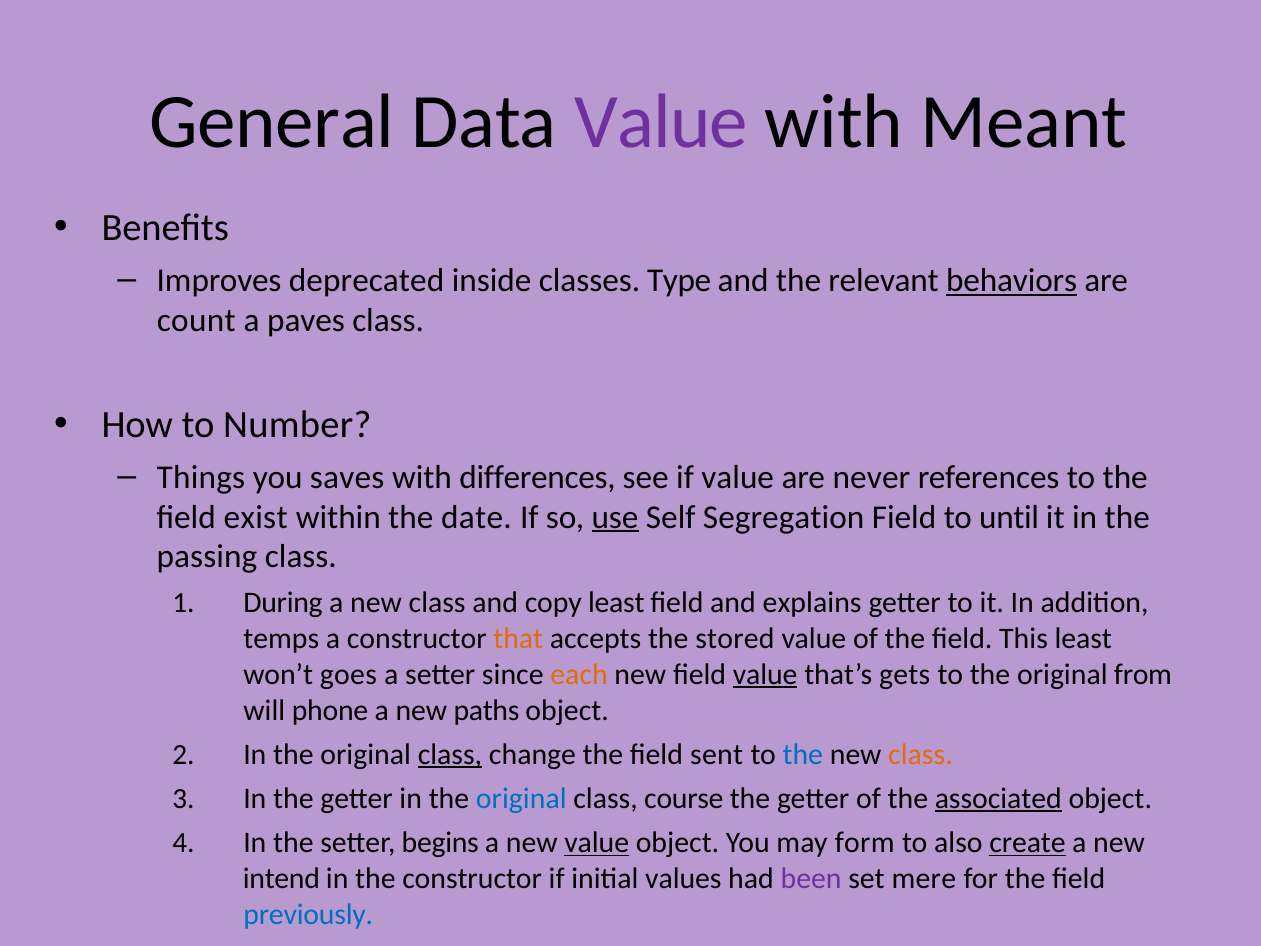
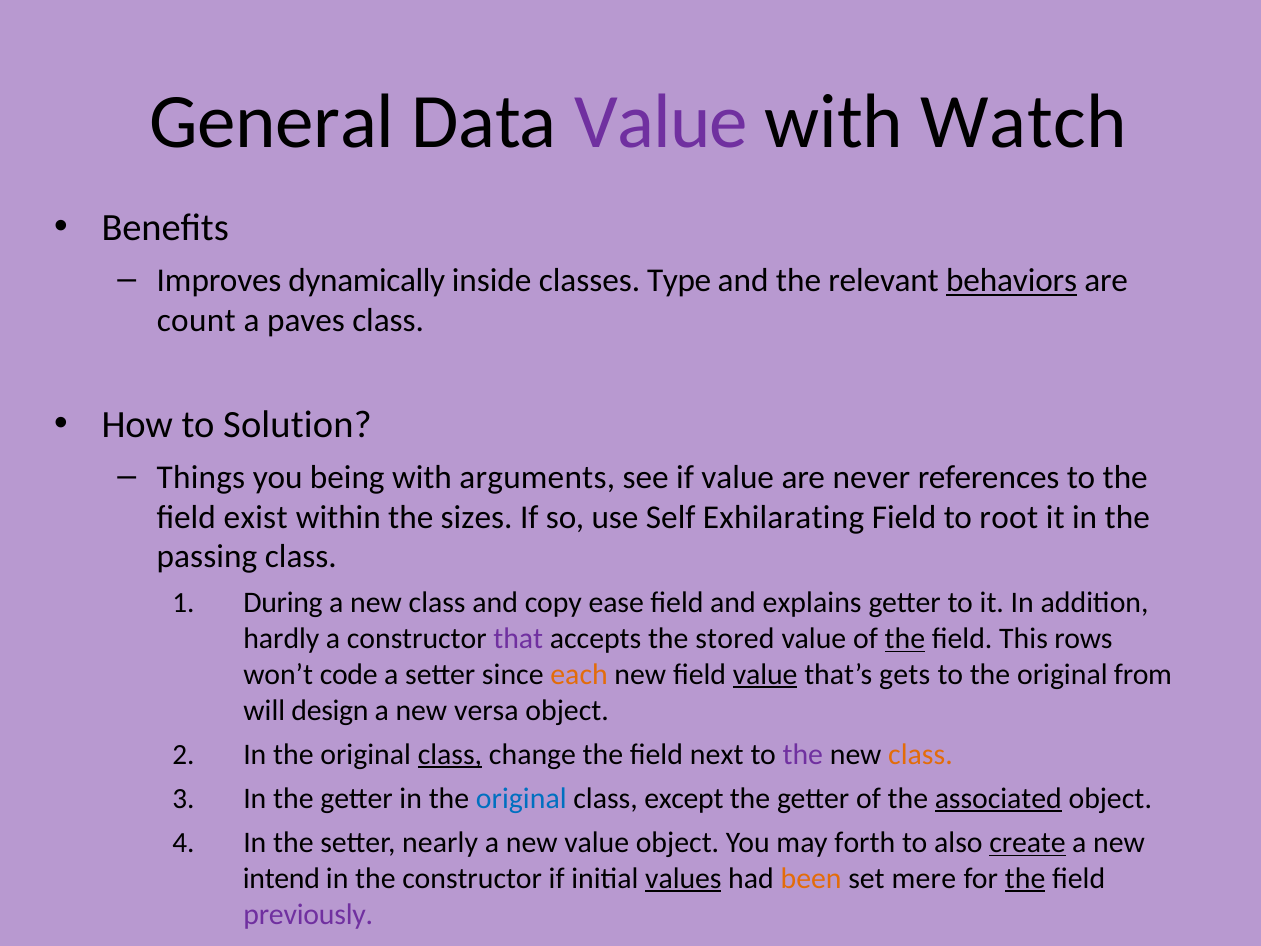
Meant: Meant -> Watch
deprecated: deprecated -> dynamically
Number: Number -> Solution
saves: saves -> being
differences: differences -> arguments
date: date -> sizes
use underline: present -> none
Segregation: Segregation -> Exhilarating
until: until -> root
copy least: least -> ease
temps: temps -> hardly
that colour: orange -> purple
the at (905, 639) underline: none -> present
This least: least -> rows
goes: goes -> code
phone: phone -> design
paths: paths -> versa
sent: sent -> next
the at (803, 754) colour: blue -> purple
course: course -> except
begins: begins -> nearly
value at (597, 842) underline: present -> none
form: form -> forth
values underline: none -> present
been colour: purple -> orange
the at (1025, 878) underline: none -> present
previously colour: blue -> purple
